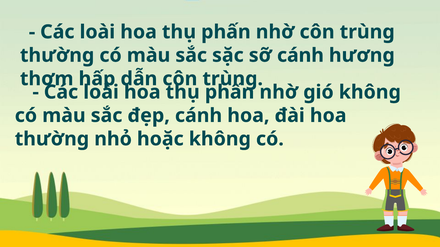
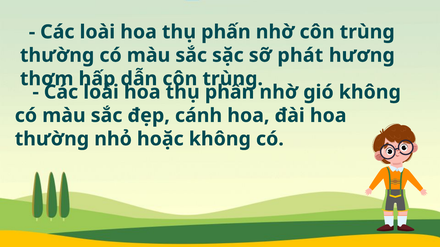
sỡ cánh: cánh -> phát
